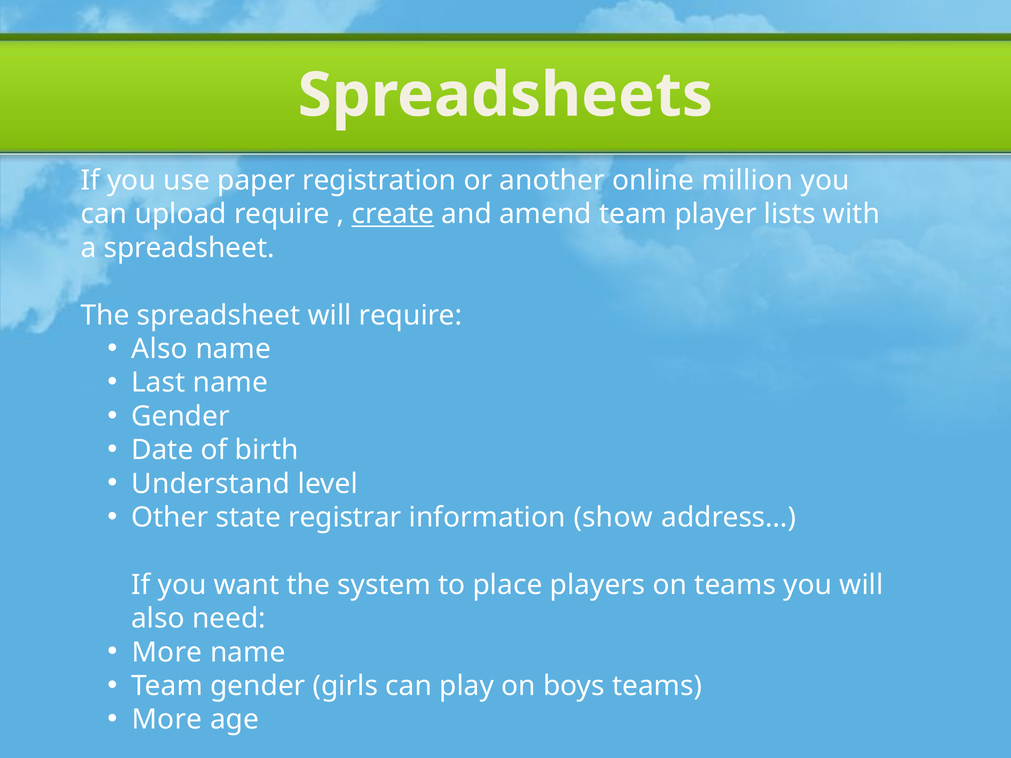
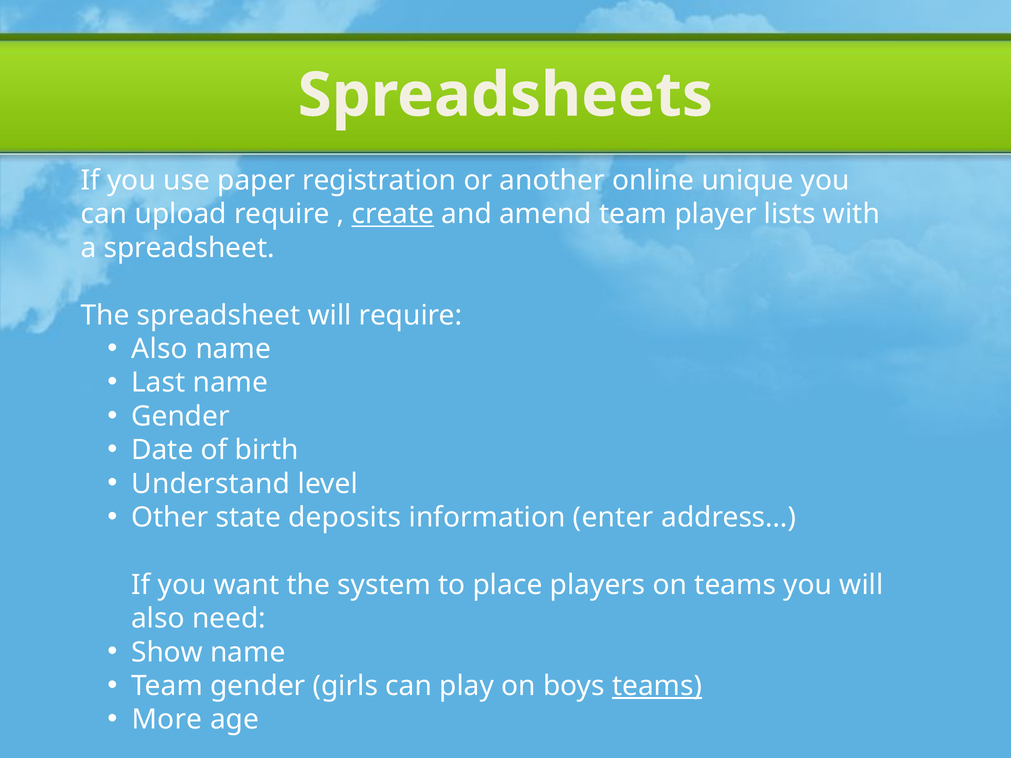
million: million -> unique
registrar: registrar -> deposits
show: show -> enter
More at (167, 652): More -> Show
teams at (657, 686) underline: none -> present
